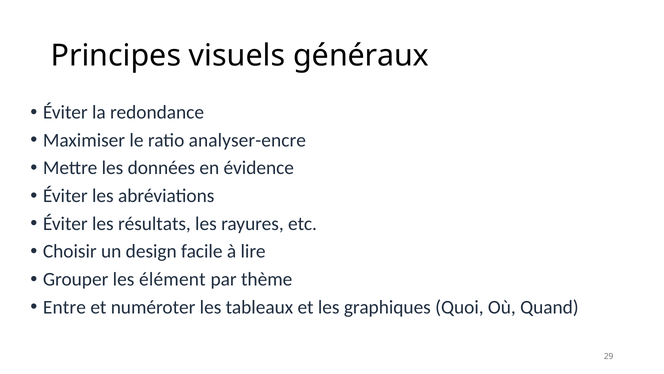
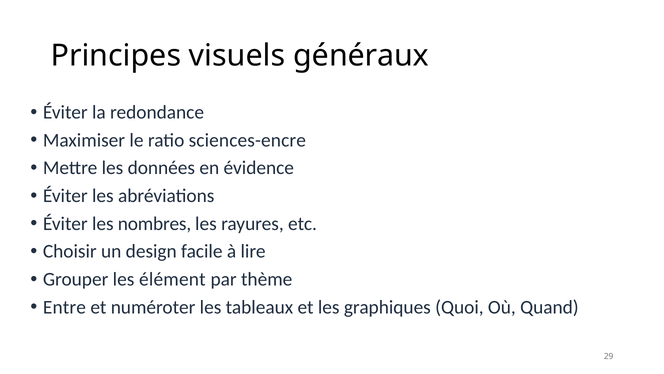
analyser-encre: analyser-encre -> sciences-encre
résultats: résultats -> nombres
